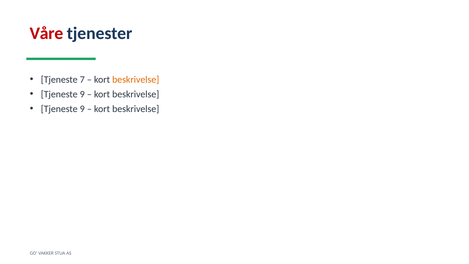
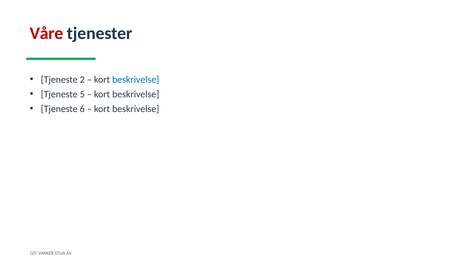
7: 7 -> 2
beskrivelse at (136, 79) colour: orange -> blue
9 at (82, 94): 9 -> 5
9 at (82, 109): 9 -> 6
